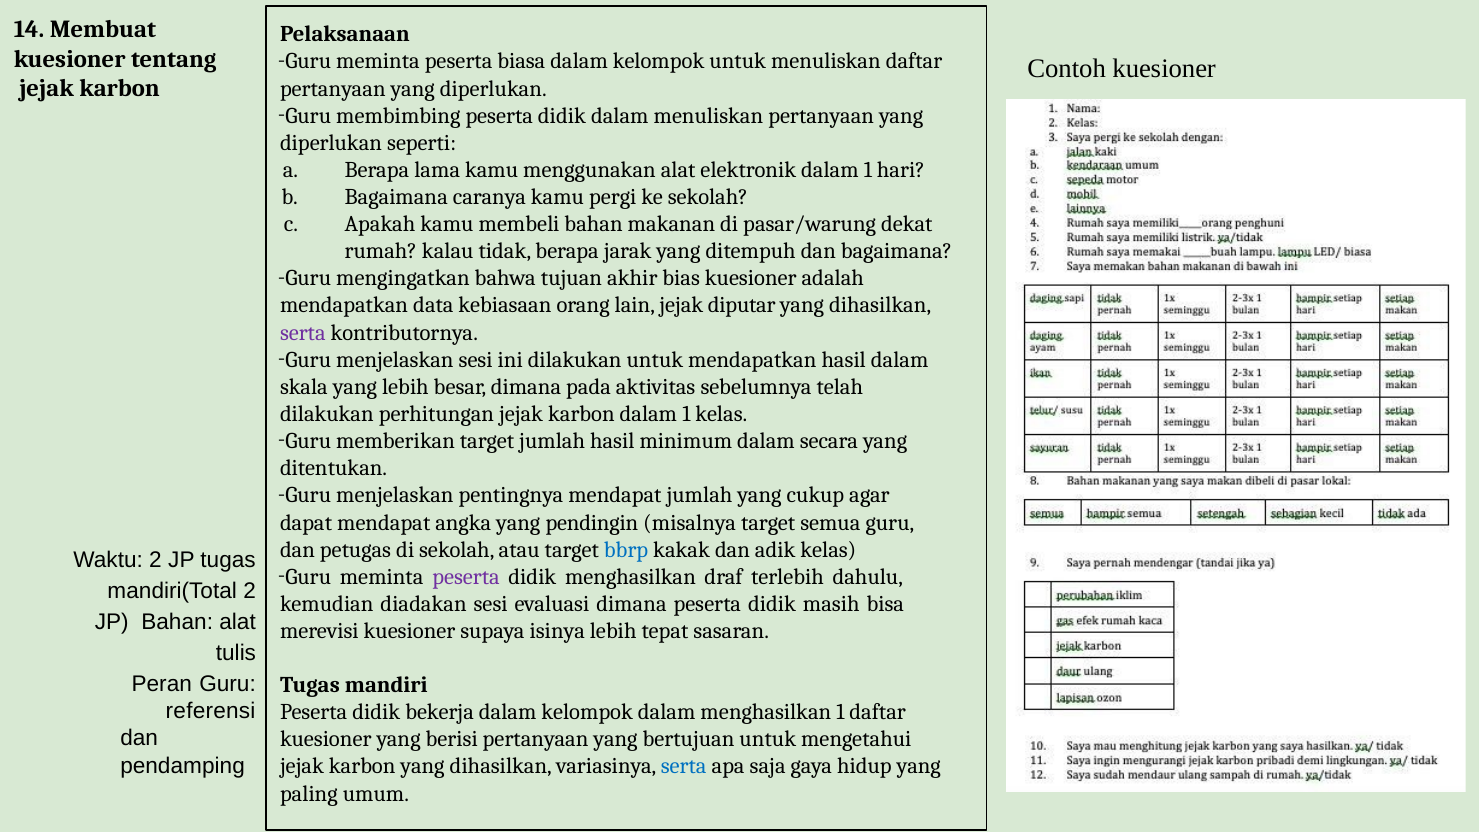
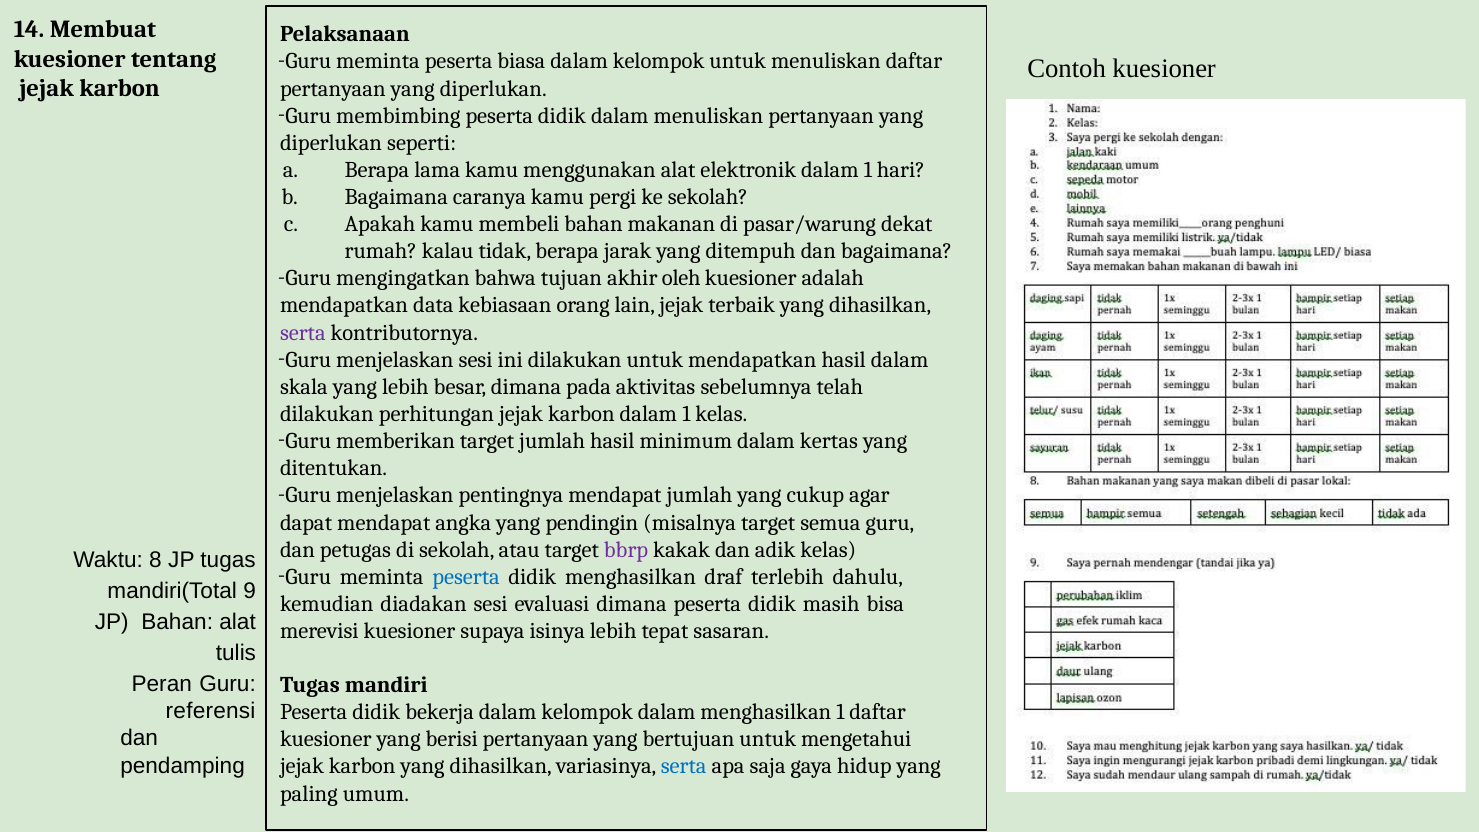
bias: bias -> oleh
diputar: diputar -> terbaik
secara: secara -> kertas
bbrp colour: blue -> purple
Waktu 2: 2 -> 8
peserta at (466, 577) colour: purple -> blue
mandiri(Total 2: 2 -> 9
